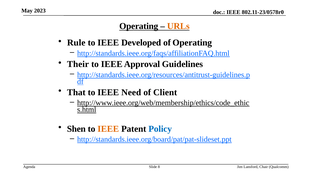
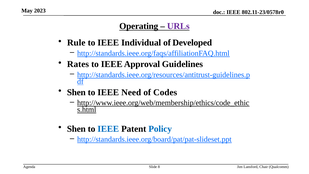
URLs colour: orange -> purple
Developed: Developed -> Individual
of Operating: Operating -> Developed
Their: Their -> Rates
That at (76, 92): That -> Shen
Client: Client -> Codes
IEEE at (108, 129) colour: orange -> blue
